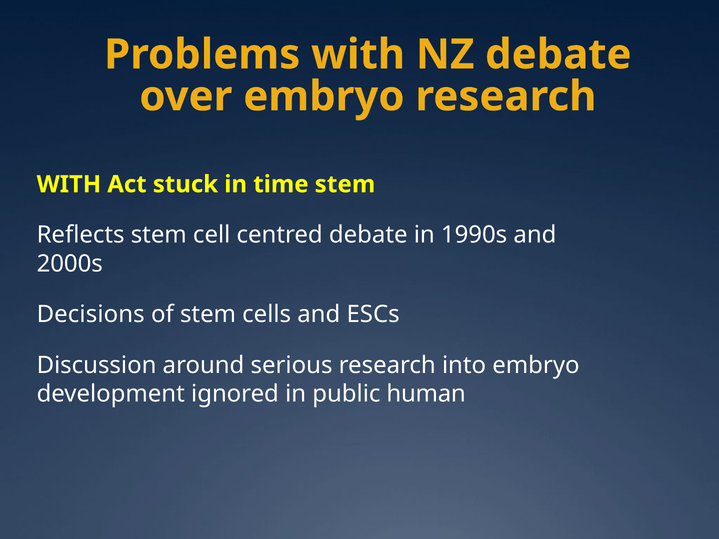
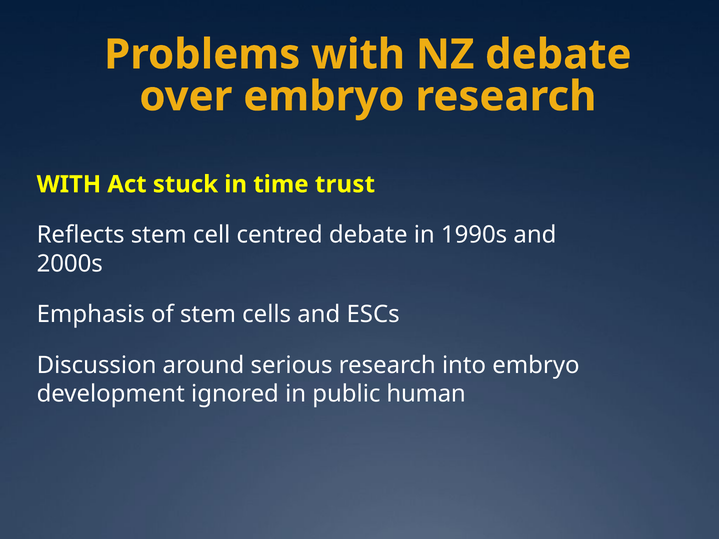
time stem: stem -> trust
Decisions: Decisions -> Emphasis
